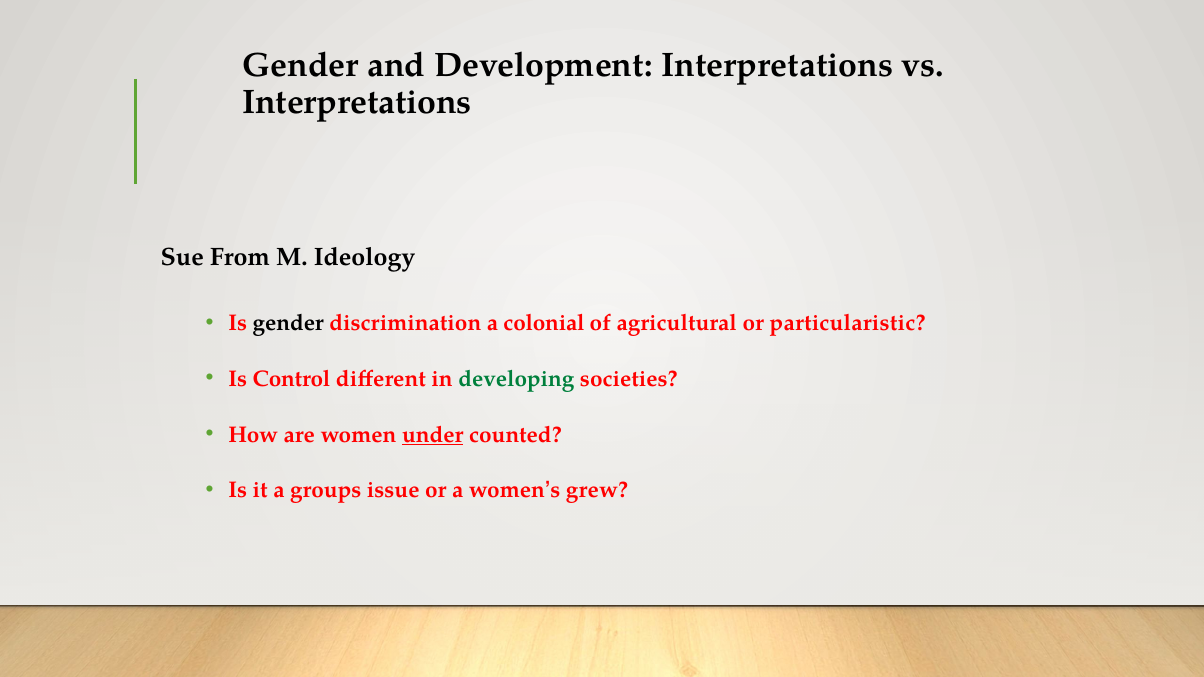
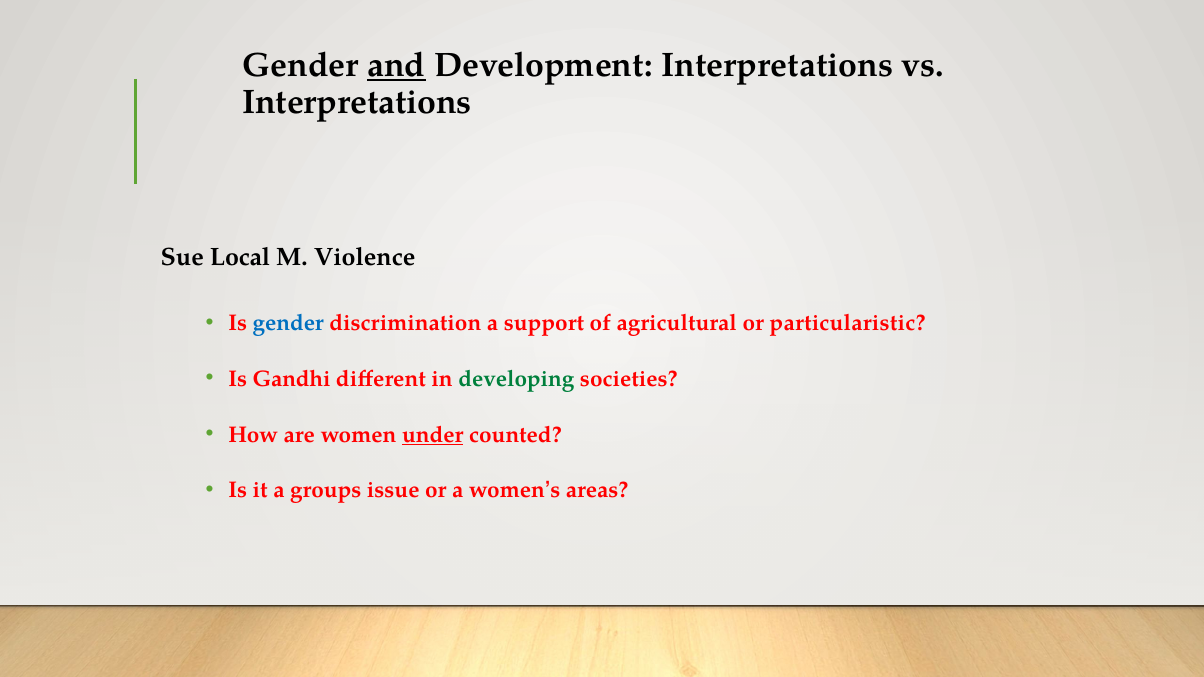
and underline: none -> present
From: From -> Local
Ideology: Ideology -> Violence
gender at (288, 323) colour: black -> blue
colonial: colonial -> support
Control: Control -> Gandhi
grew: grew -> areas
